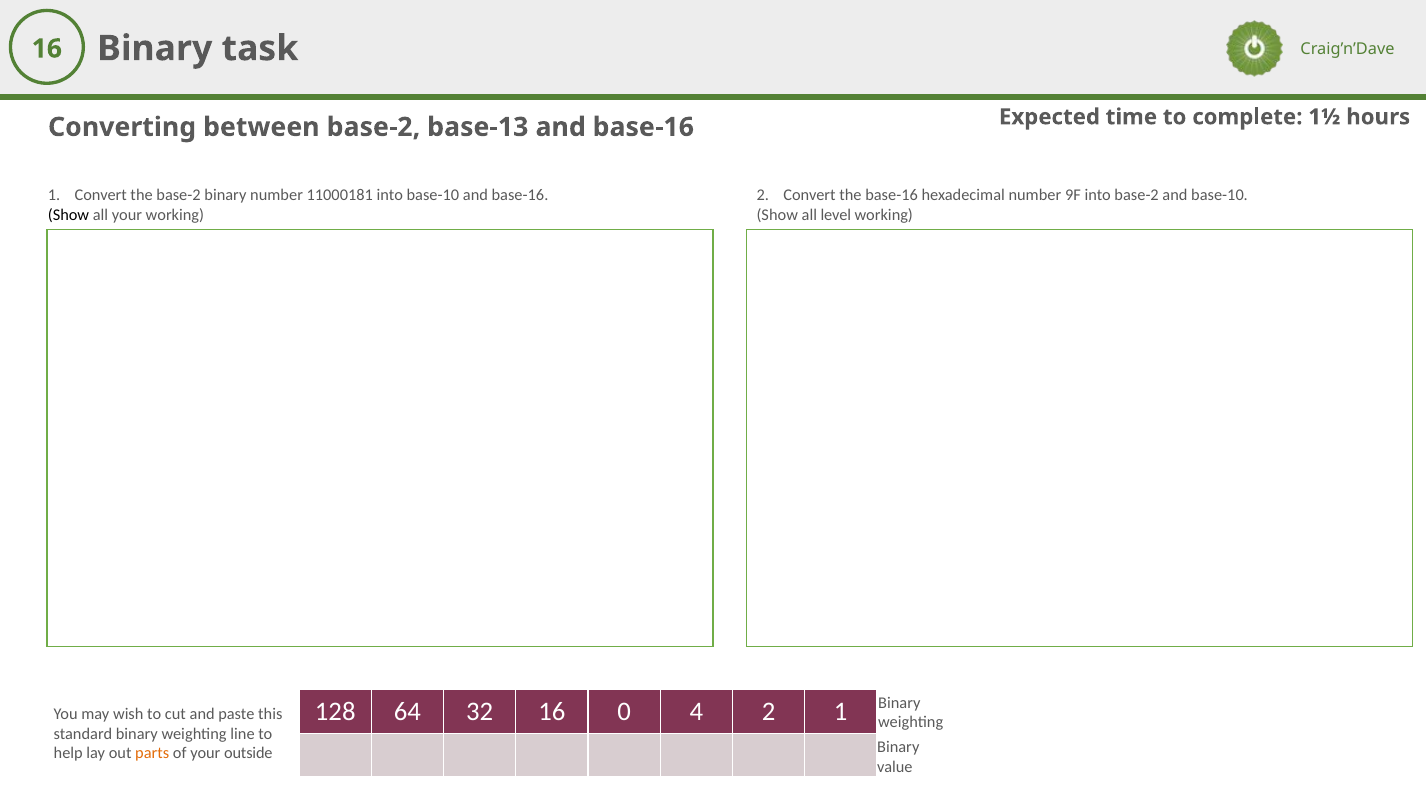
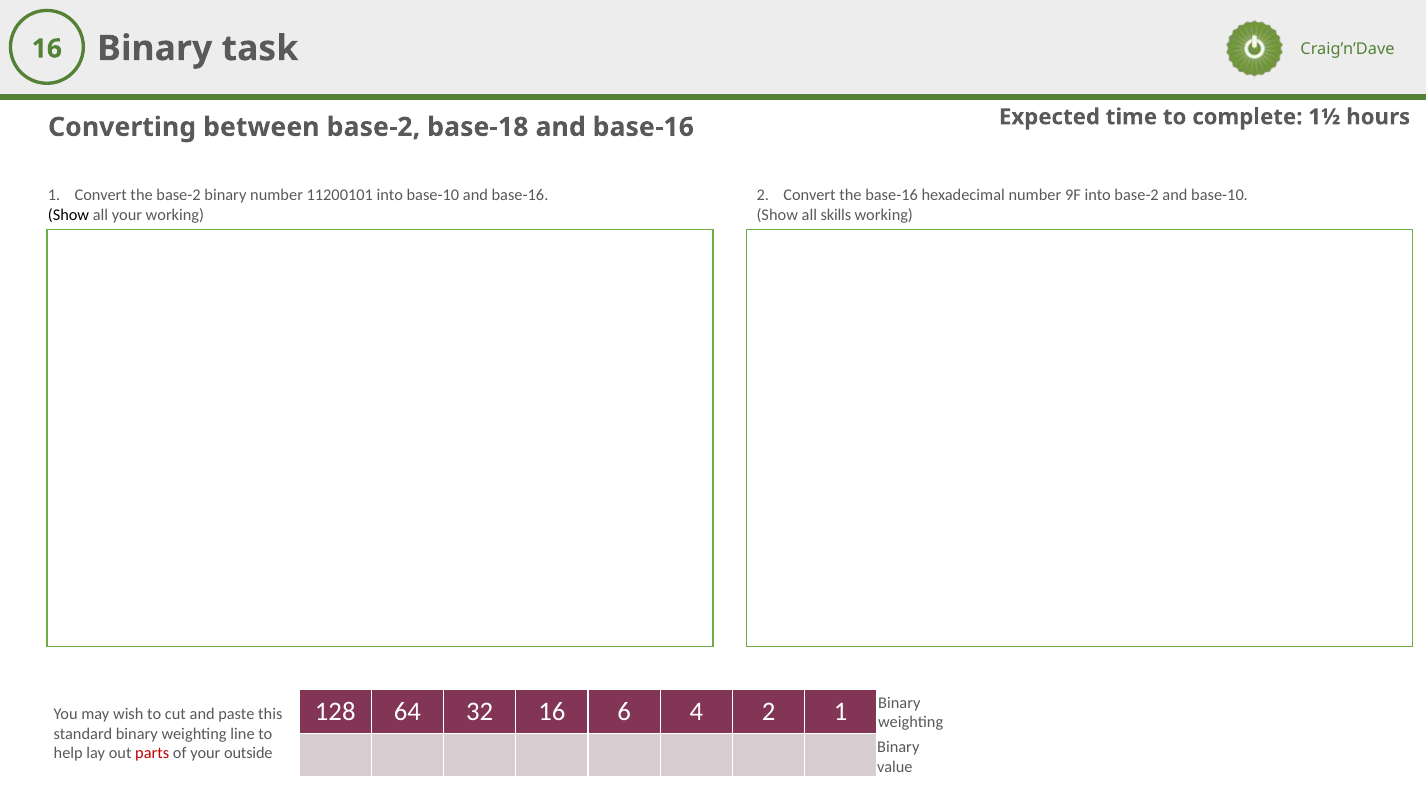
base-13: base-13 -> base-18
11000181: 11000181 -> 11200101
level: level -> skills
0: 0 -> 6
parts colour: orange -> red
